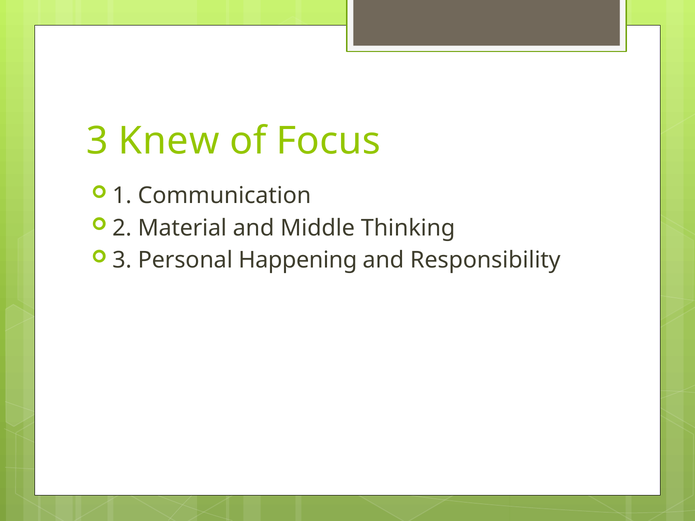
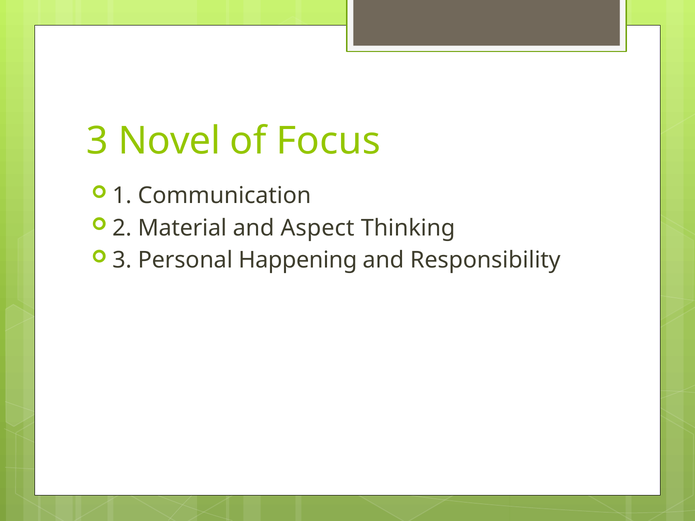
Knew: Knew -> Novel
Middle: Middle -> Aspect
